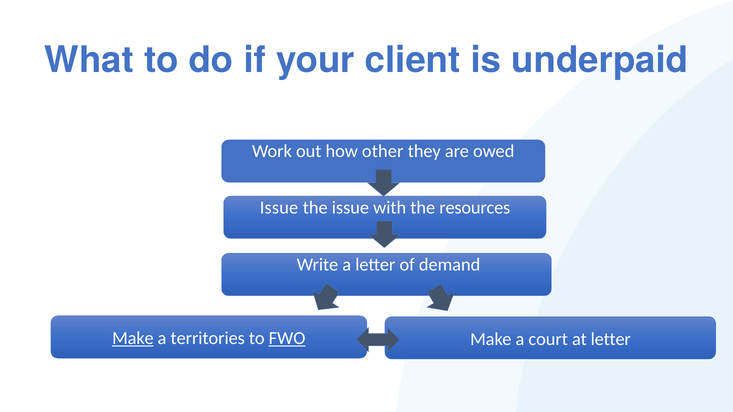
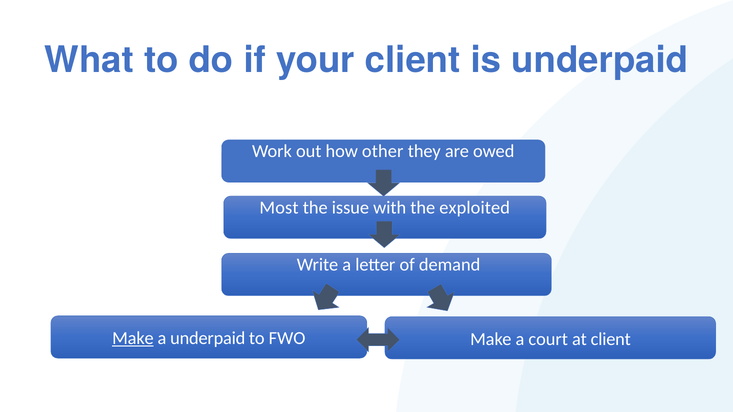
Issue at (279, 208): Issue -> Most
resources: resources -> exploited
a territories: territories -> underpaid
FWO underline: present -> none
at letter: letter -> client
